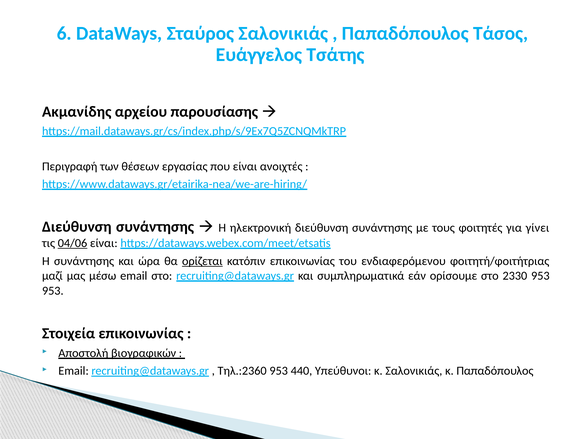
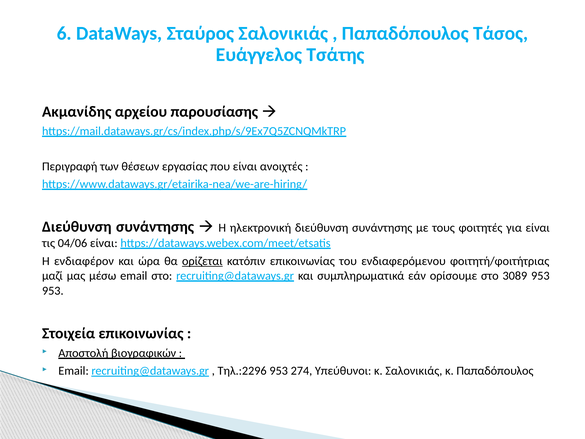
για γίνει: γίνει -> είναι
04/06 underline: present -> none
Η συνάντησης: συνάντησης -> ενδιαφέρον
2330: 2330 -> 3089
Τηλ.:2360: Τηλ.:2360 -> Τηλ.:2296
440: 440 -> 274
